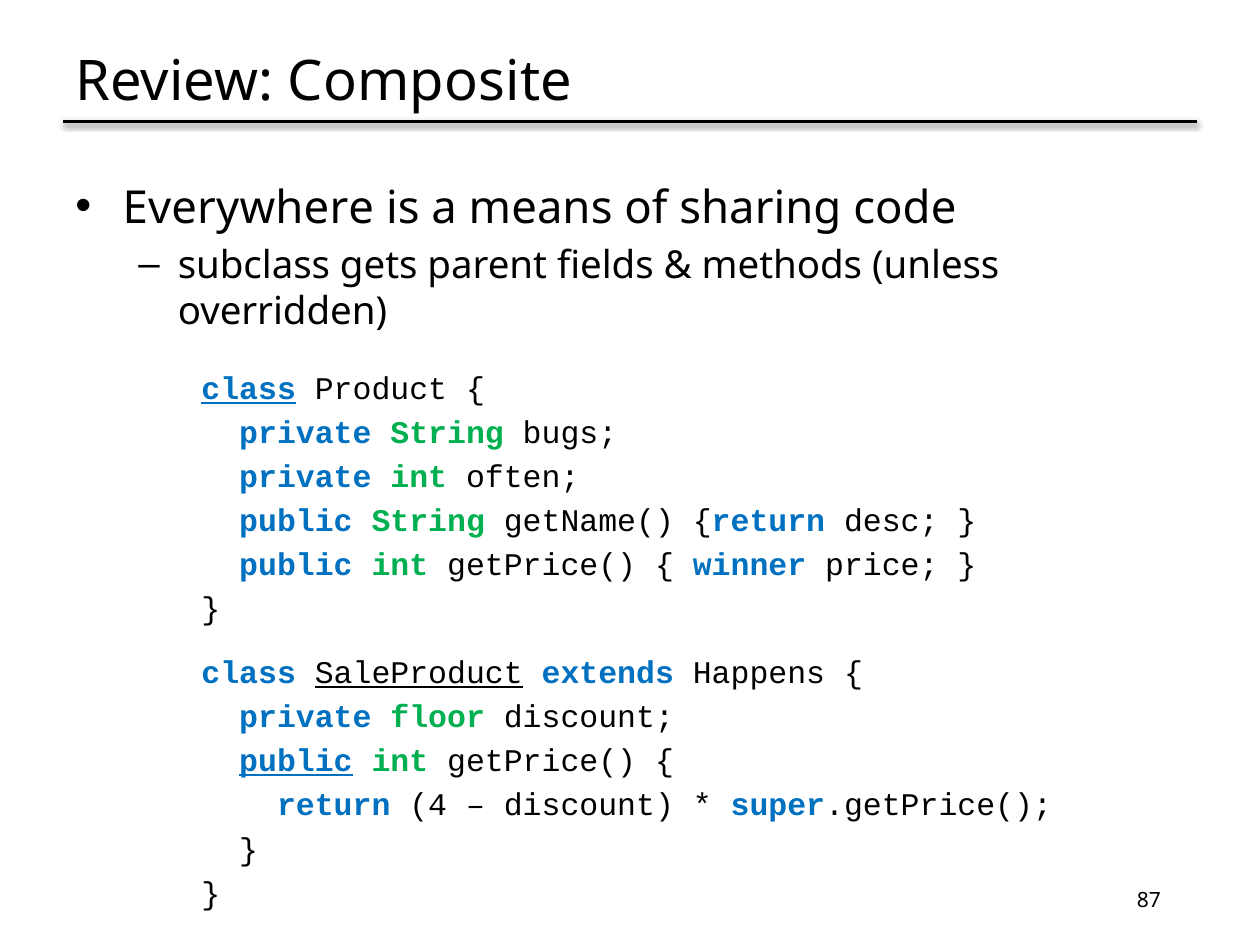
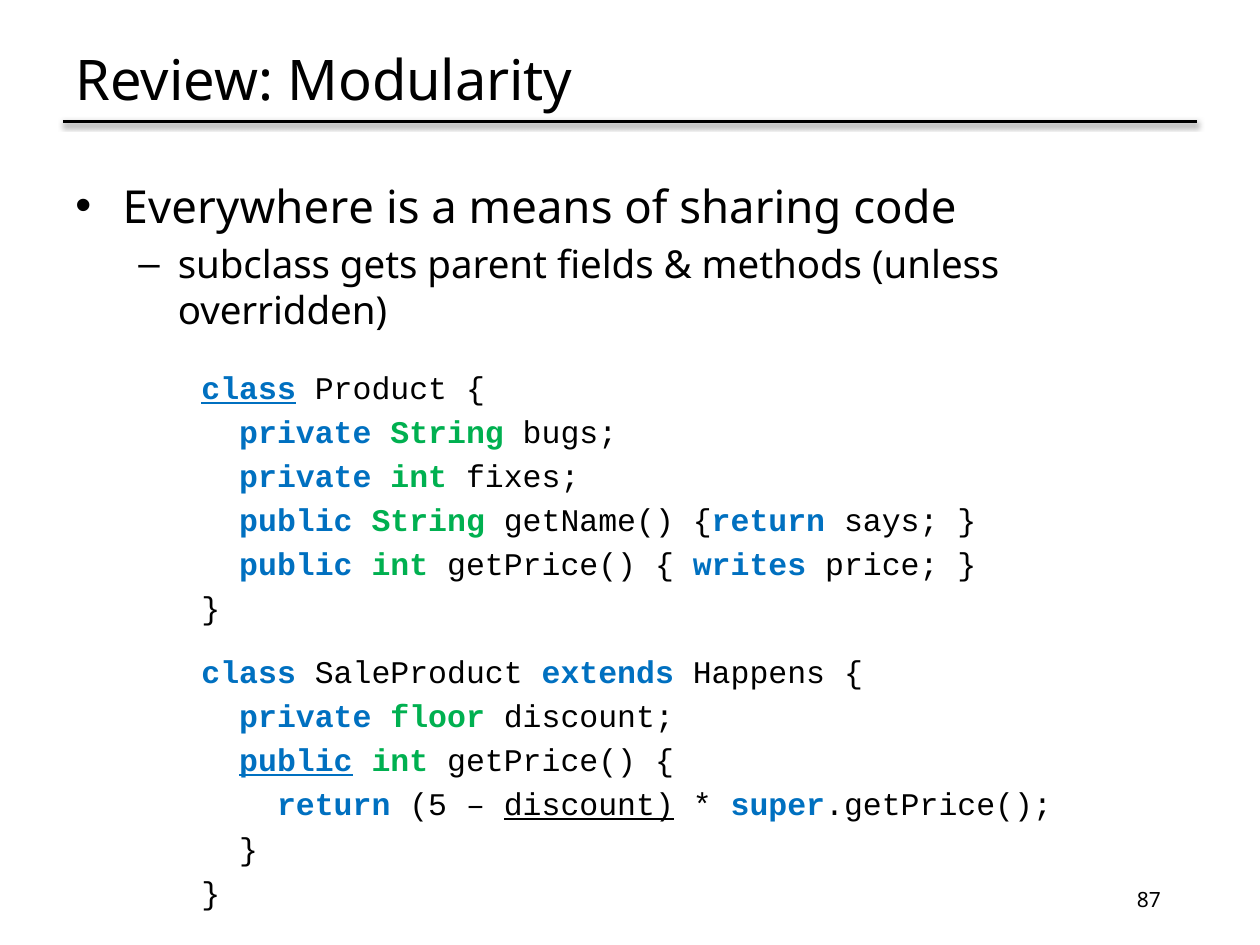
Composite: Composite -> Modularity
often: often -> fixes
desc: desc -> says
winner: winner -> writes
SaleProduct underline: present -> none
4: 4 -> 5
discount at (589, 806) underline: none -> present
